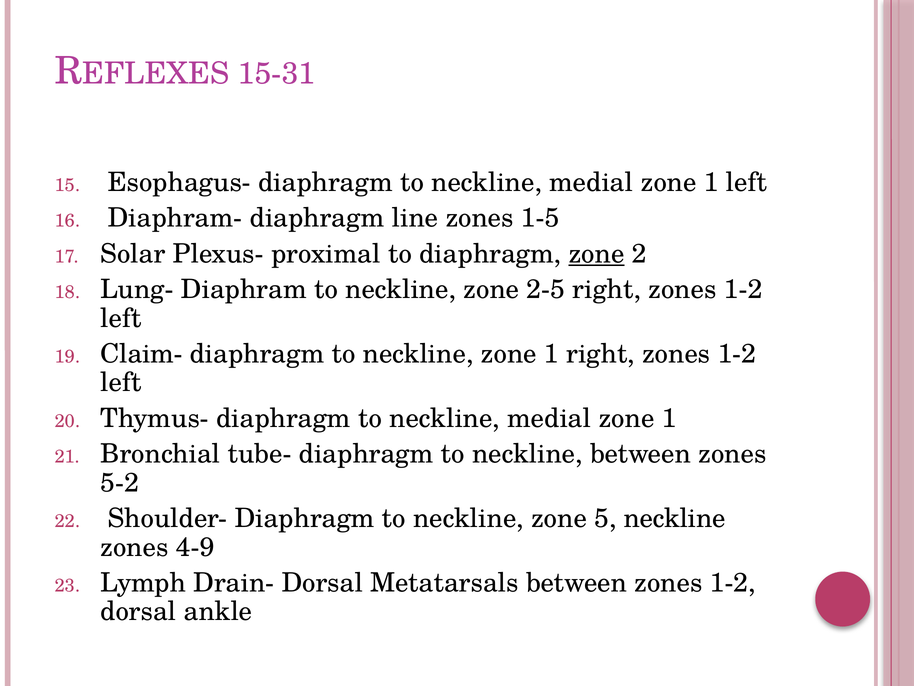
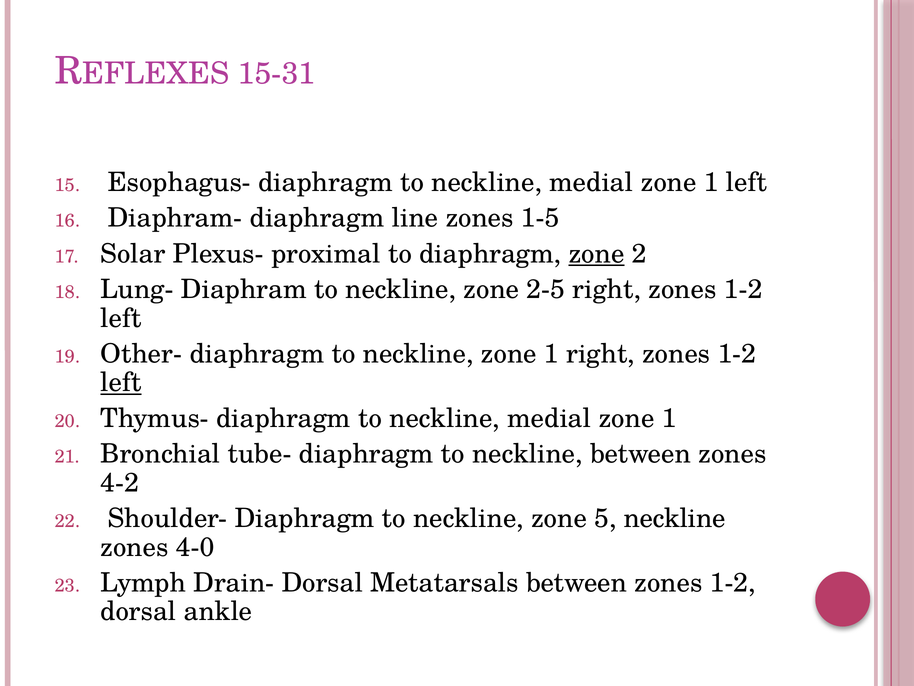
Claim-: Claim- -> Other-
left at (121, 382) underline: none -> present
5-2: 5-2 -> 4-2
4-9: 4-9 -> 4-0
